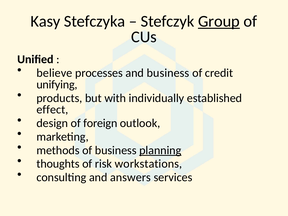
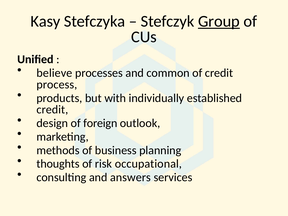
and business: business -> common
unifying: unifying -> process
effect at (52, 110): effect -> credit
planning underline: present -> none
workstations: workstations -> occupational
